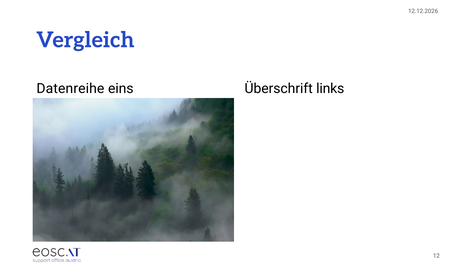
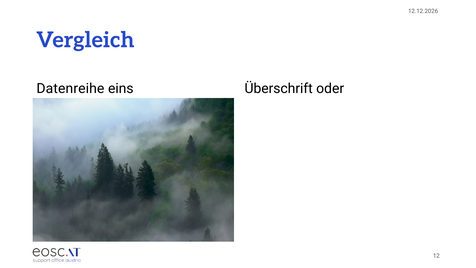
links: links -> oder
